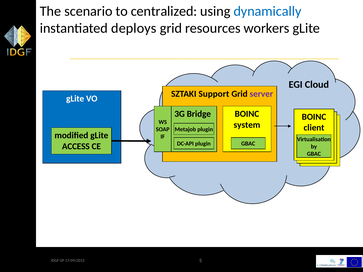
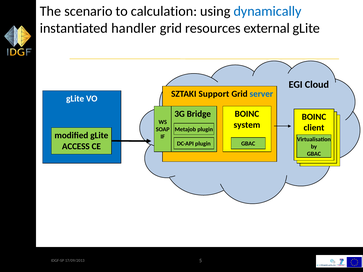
centralized: centralized -> calculation
deploys: deploys -> handler
workers: workers -> external
server colour: purple -> blue
